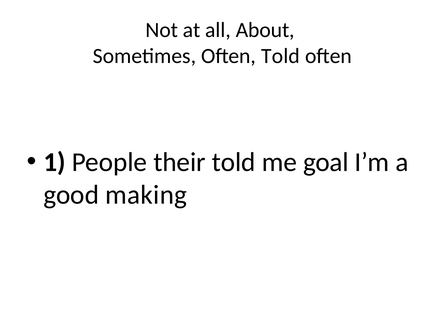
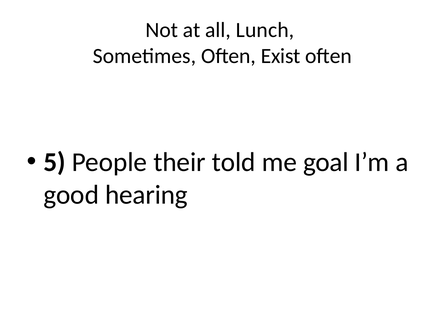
About: About -> Lunch
Often Told: Told -> Exist
1: 1 -> 5
making: making -> hearing
